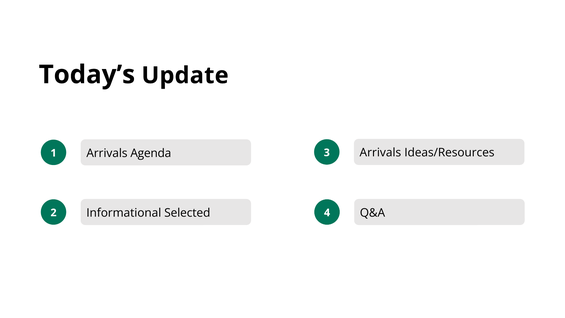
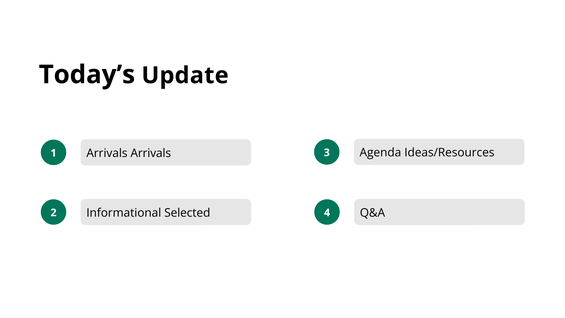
3 Arrivals: Arrivals -> Agenda
Arrivals Agenda: Agenda -> Arrivals
